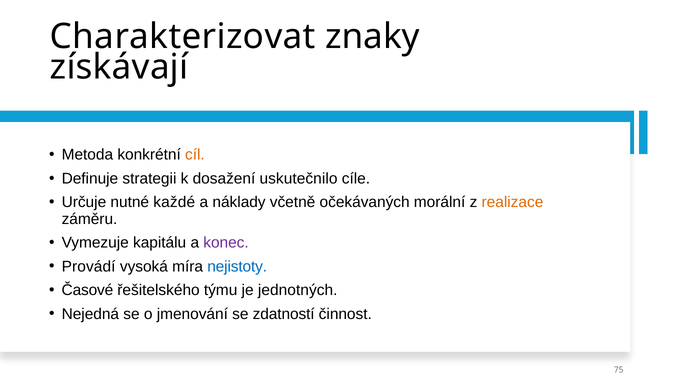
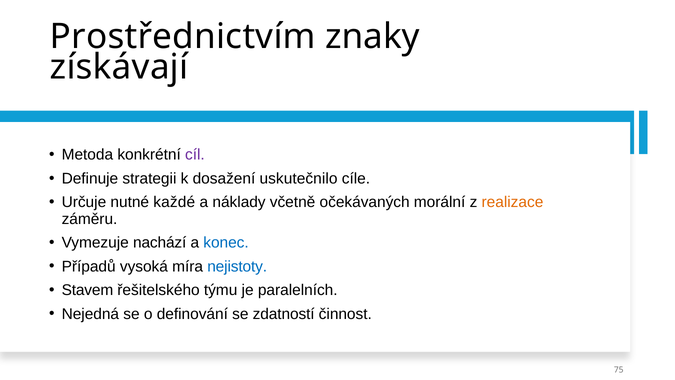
Charakterizovat: Charakterizovat -> Prostřednictvím
cíl colour: orange -> purple
kapitálu: kapitálu -> nachází
konec colour: purple -> blue
Provádí: Provádí -> Případů
Časové: Časové -> Stavem
jednotných: jednotných -> paralelních
jmenování: jmenování -> definování
